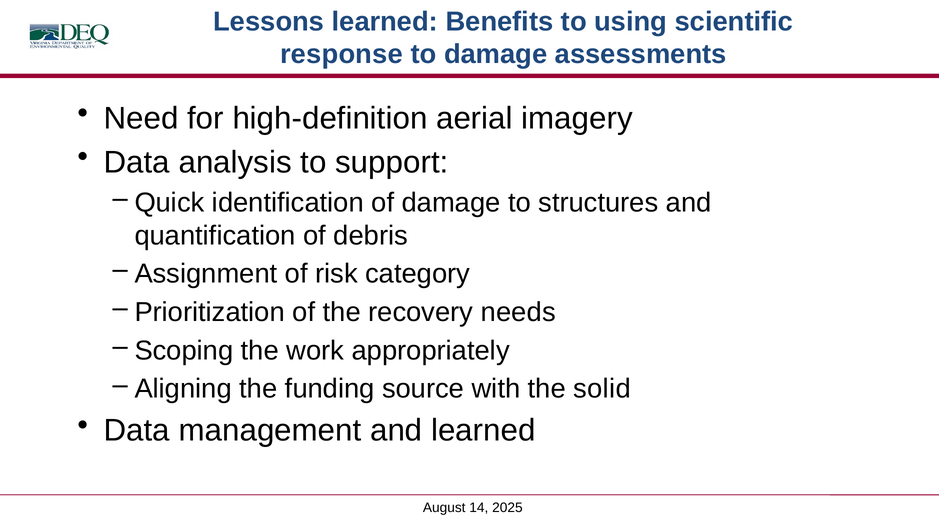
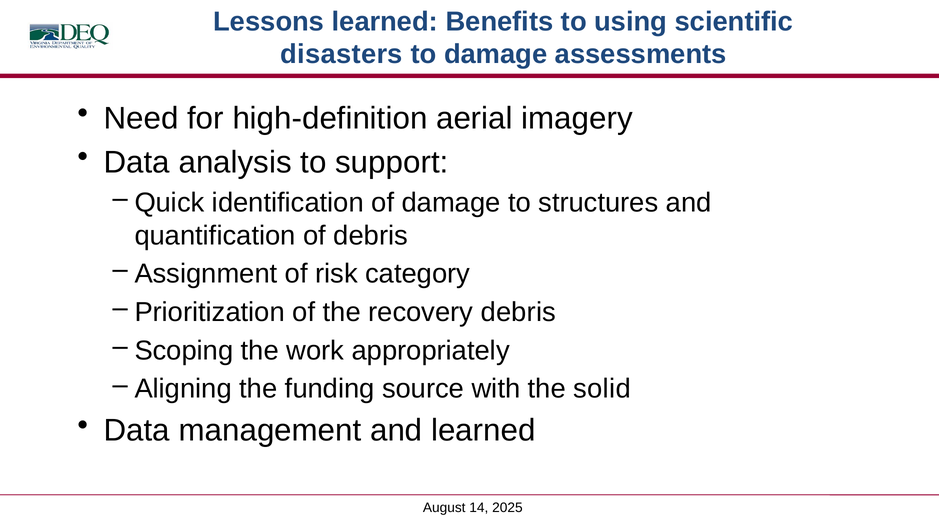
response: response -> disasters
recovery needs: needs -> debris
